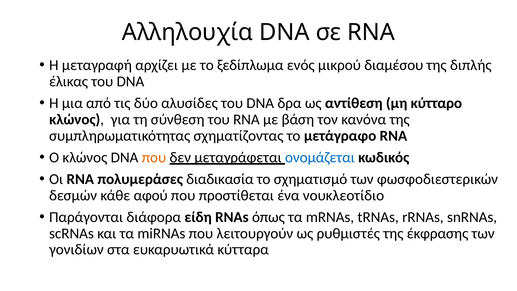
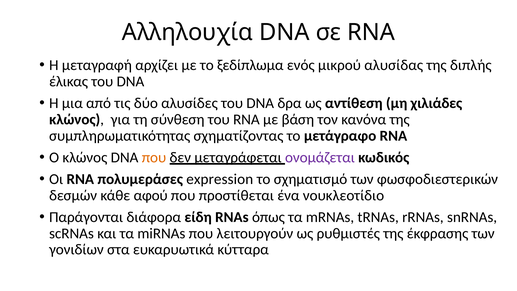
διαμέσου: διαμέσου -> αλυσίδας
κύτταρο: κύτταρο -> χιλιάδες
ονομάζεται colour: blue -> purple
διαδικασία: διαδικασία -> expression
